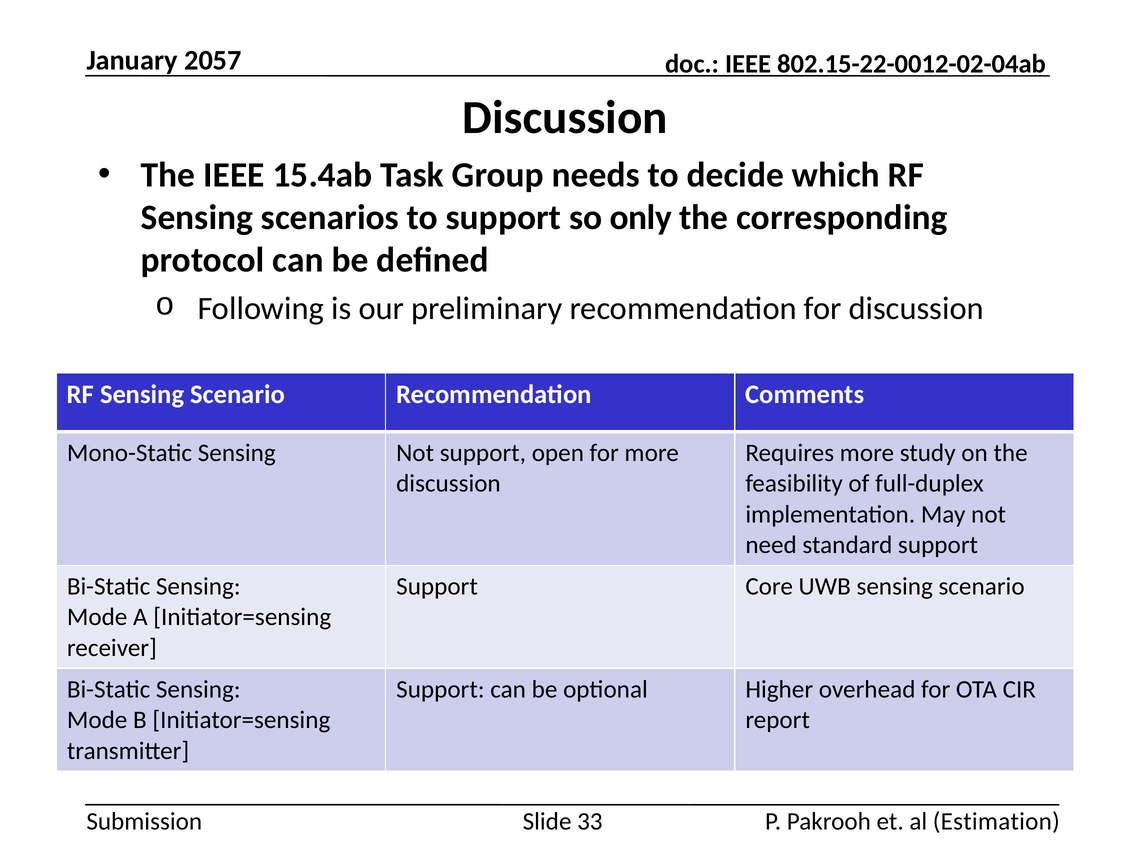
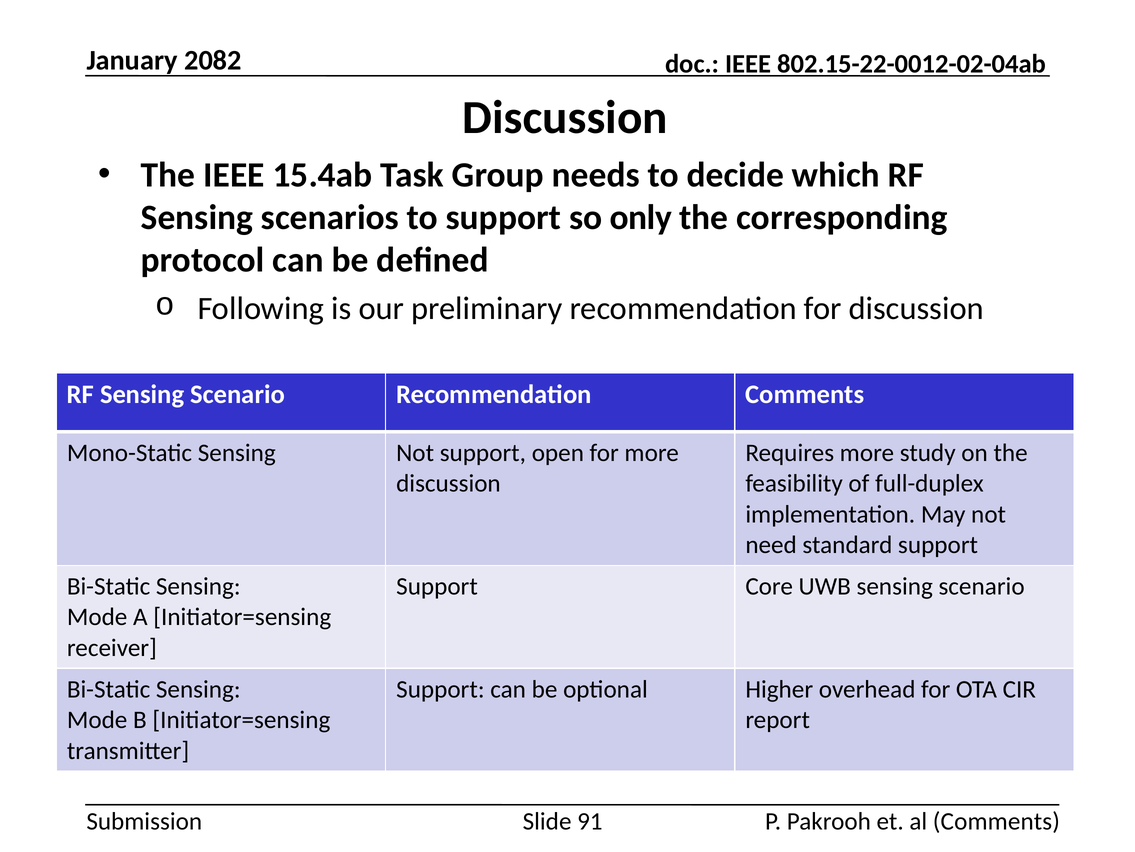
2057: 2057 -> 2082
33: 33 -> 91
al Estimation: Estimation -> Comments
